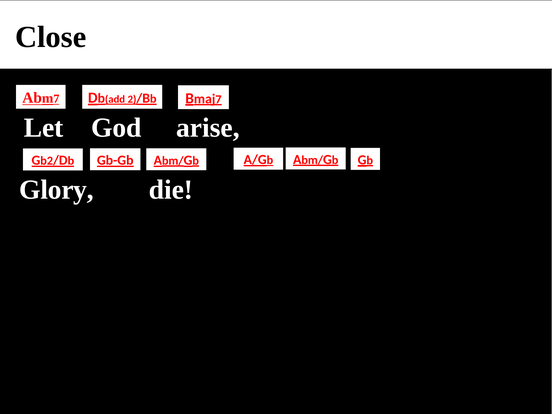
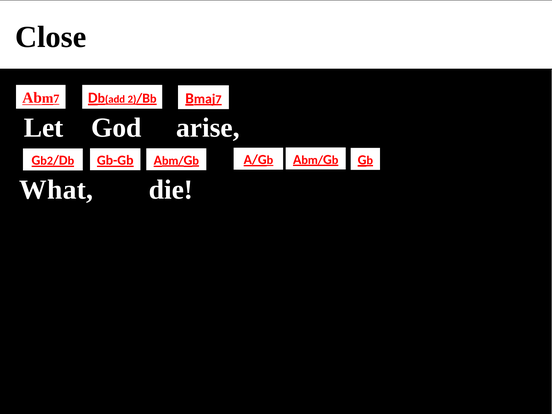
Glory: Glory -> What
